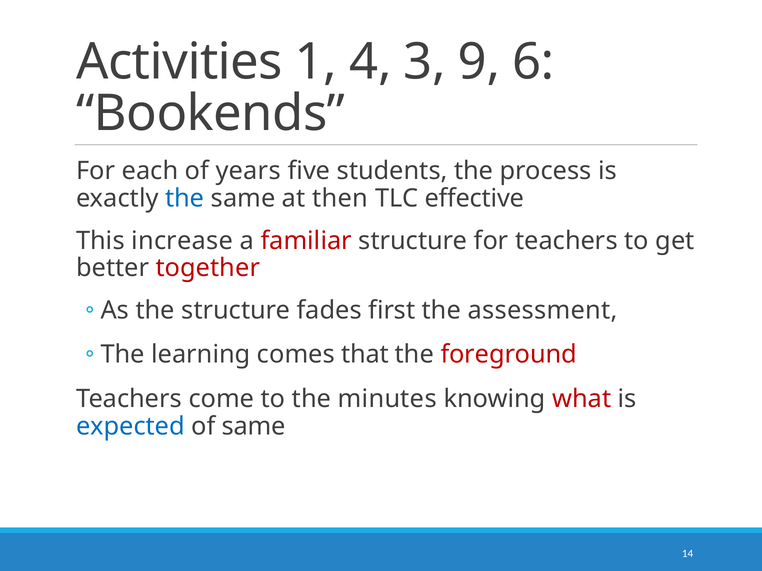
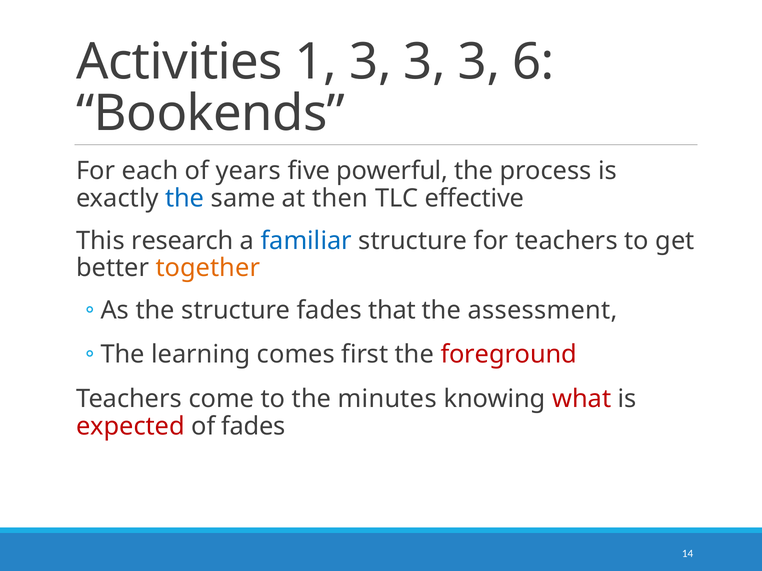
1 4: 4 -> 3
9 at (479, 62): 9 -> 3
students: students -> powerful
increase: increase -> research
familiar colour: red -> blue
together colour: red -> orange
first: first -> that
that: that -> first
expected colour: blue -> red
of same: same -> fades
